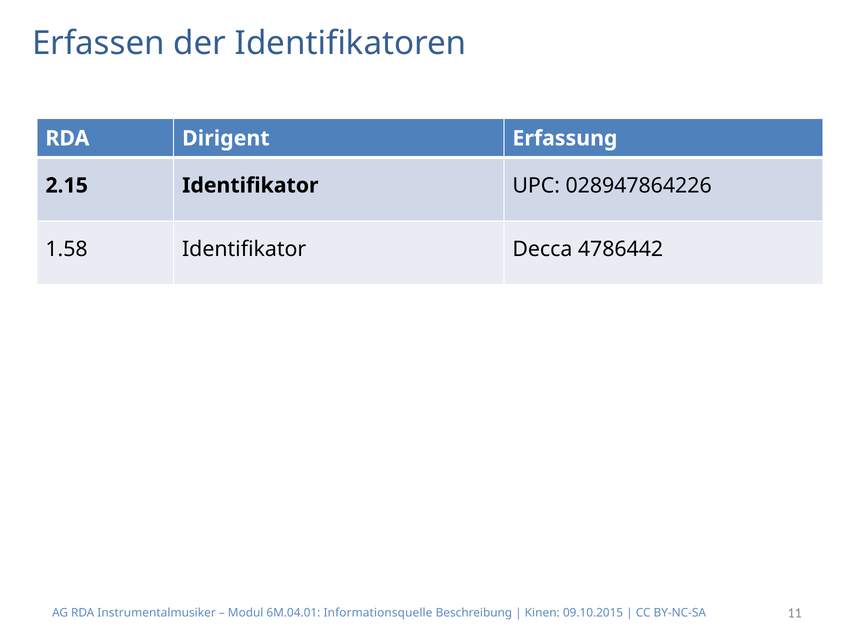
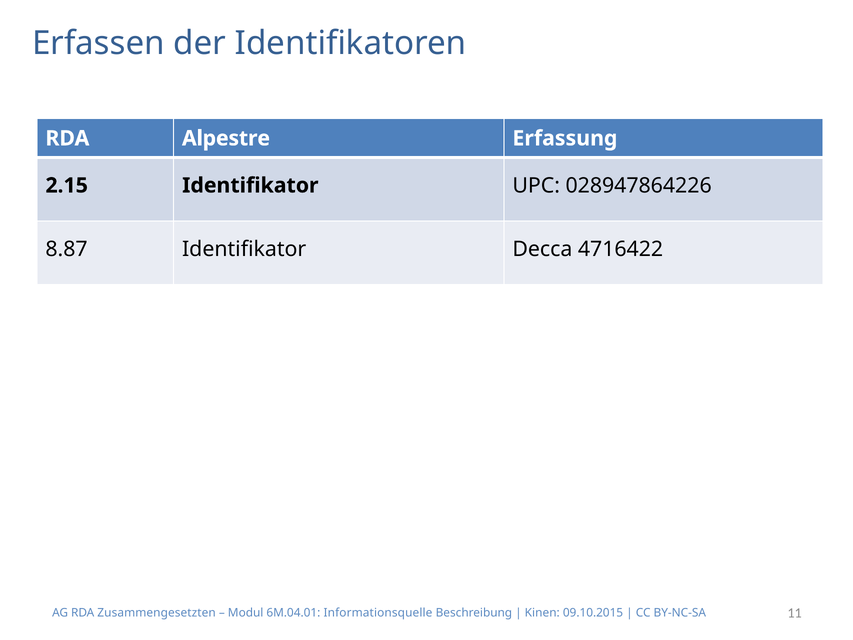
Dirigent: Dirigent -> Alpestre
1.58: 1.58 -> 8.87
4786442: 4786442 -> 4716422
Instrumentalmusiker: Instrumentalmusiker -> Zusammengesetzten
